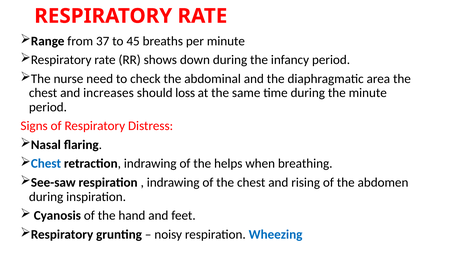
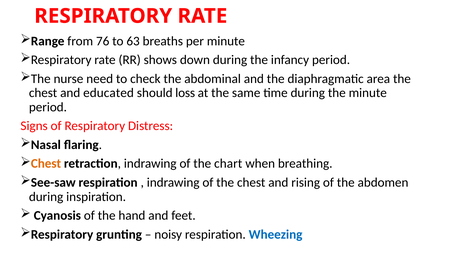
37: 37 -> 76
45: 45 -> 63
increases: increases -> educated
Chest at (46, 164) colour: blue -> orange
helps: helps -> chart
